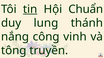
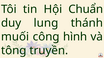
tin underline: present -> none
nắng: nắng -> muối
vinh: vinh -> hình
